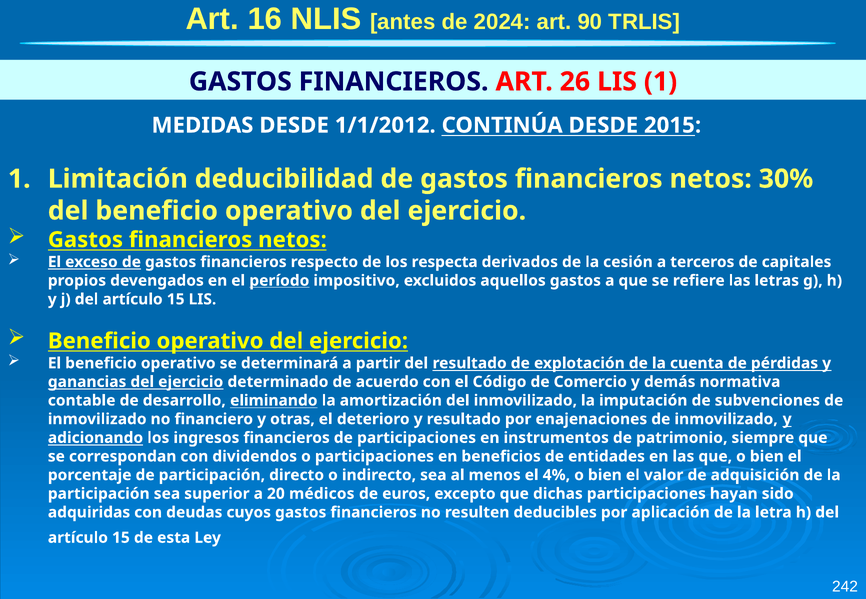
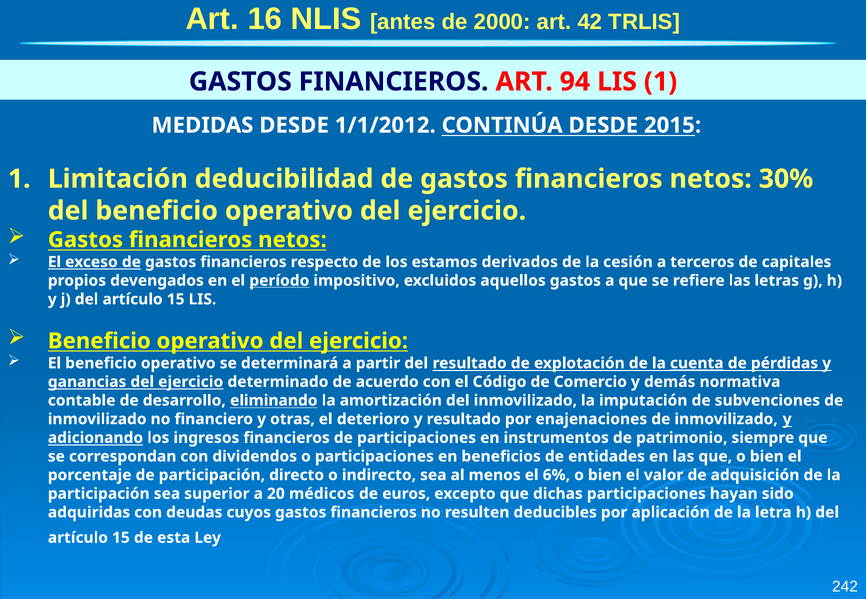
2024: 2024 -> 2000
90: 90 -> 42
26: 26 -> 94
respecta: respecta -> estamos
cuenta underline: none -> present
4%: 4% -> 6%
